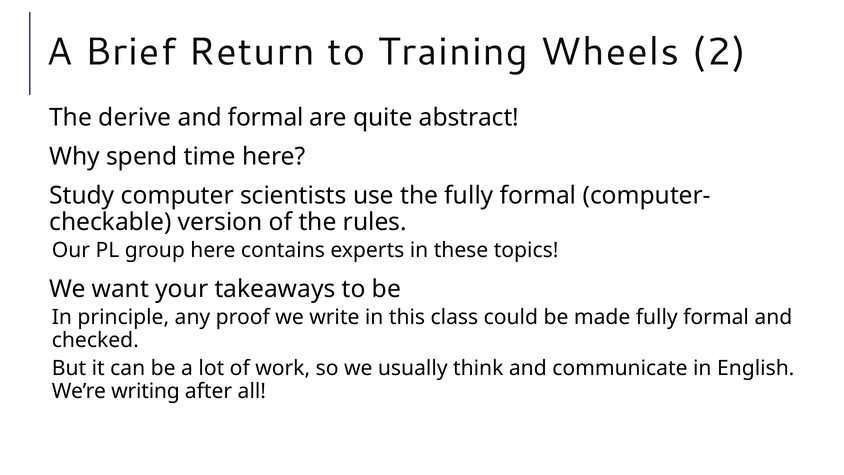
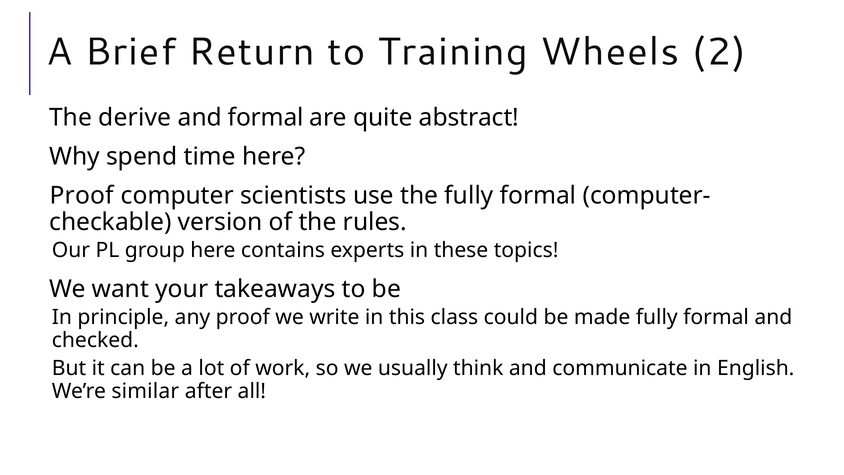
Study at (82, 195): Study -> Proof
writing: writing -> similar
